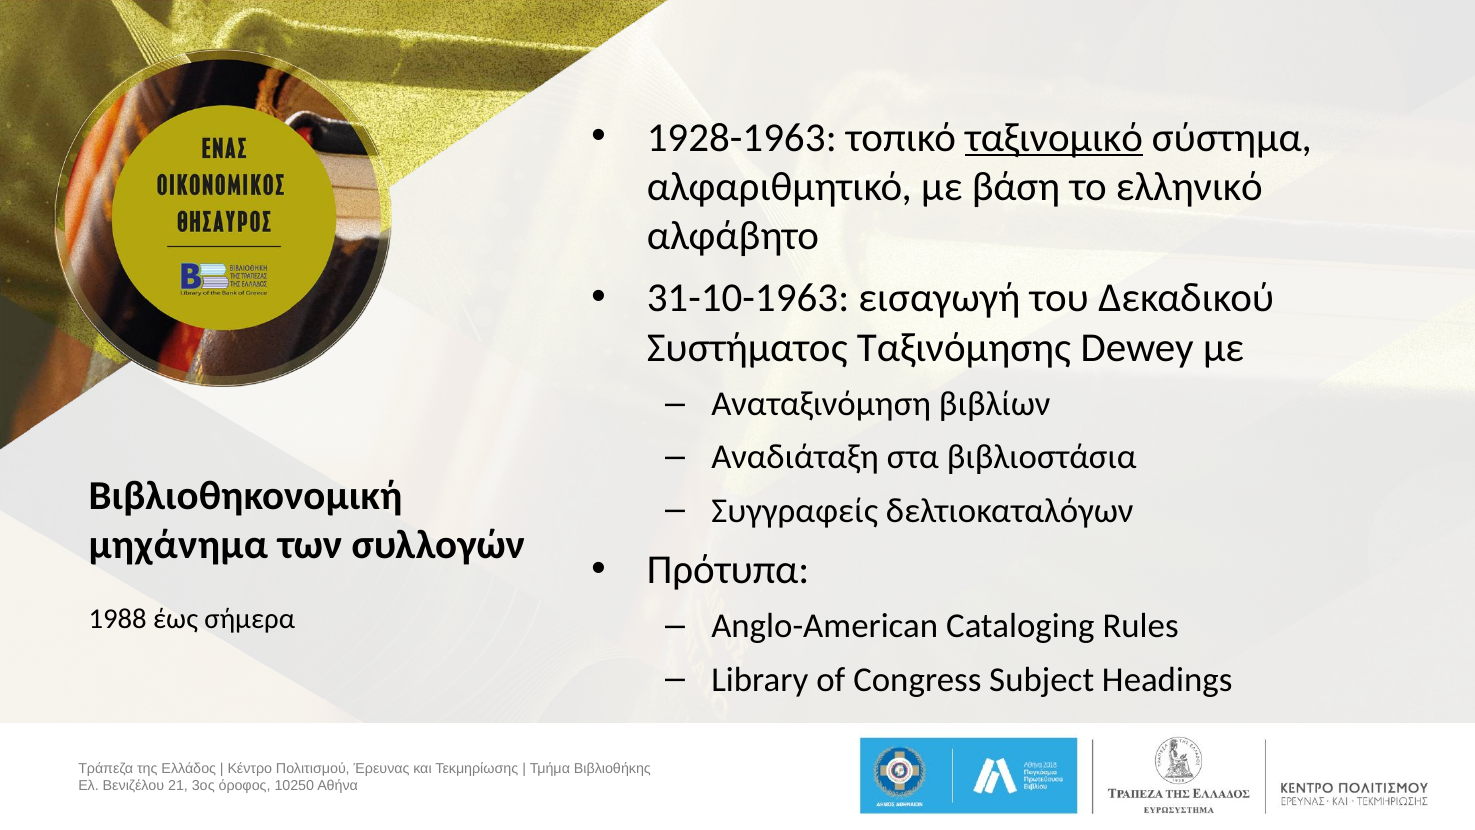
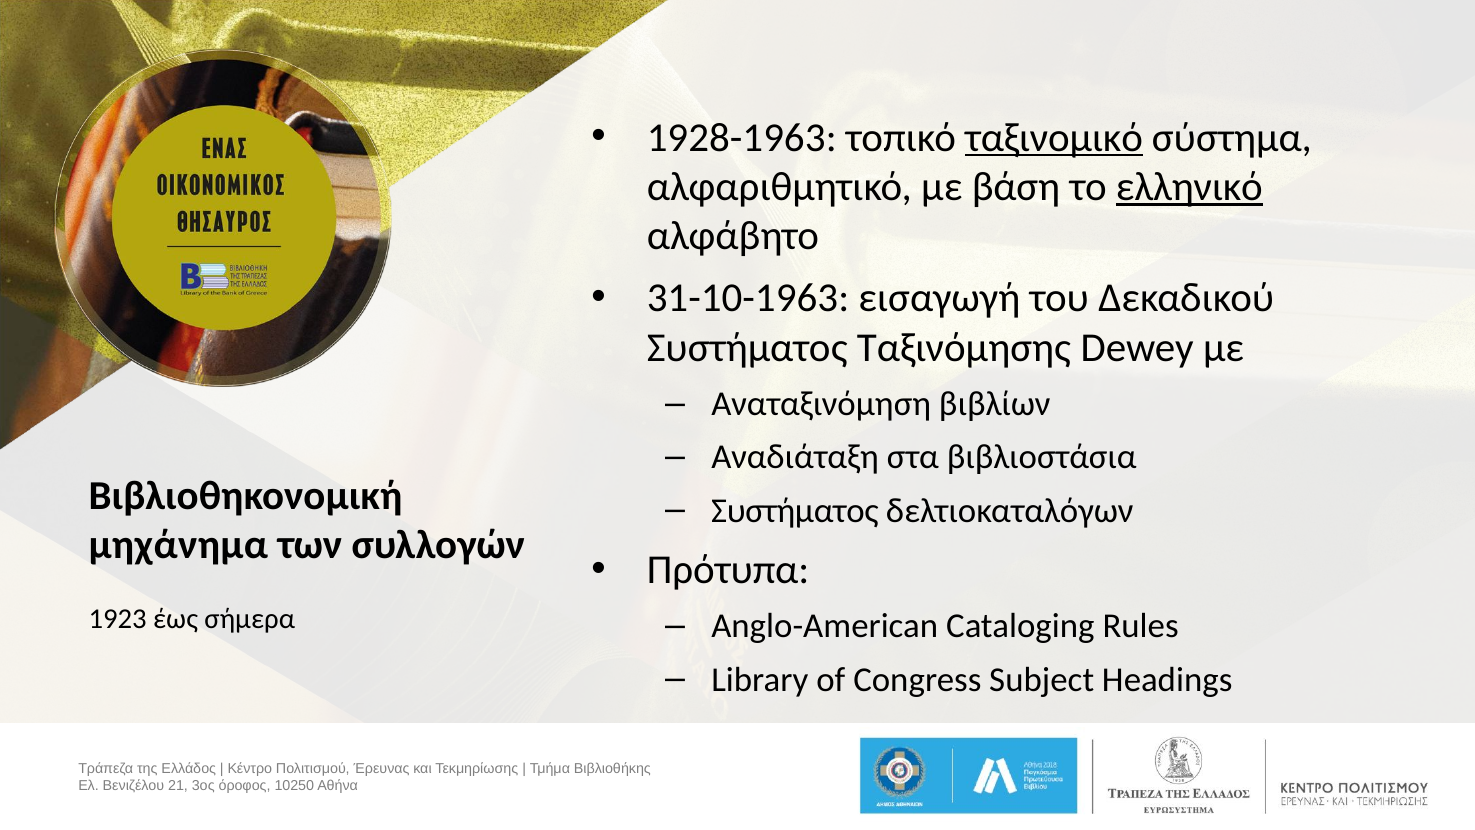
ελληνικό underline: none -> present
Συγγραφείς at (795, 511): Συγγραφείς -> Συστήματος
1988: 1988 -> 1923
